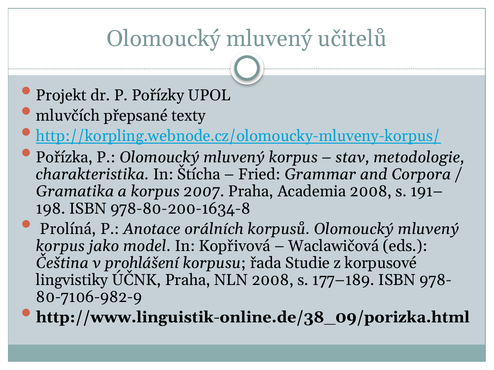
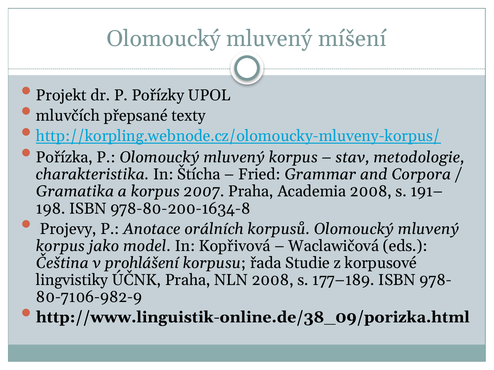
učitelů: učitelů -> míšení
Prolíná: Prolíná -> Projevy
